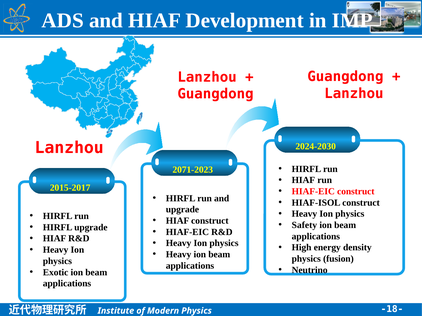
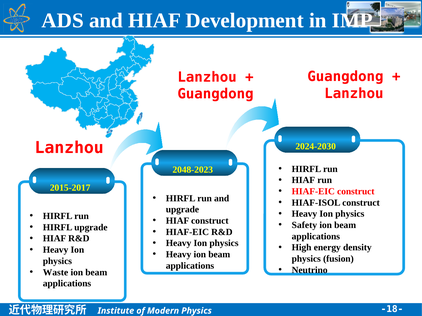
2071-2023: 2071-2023 -> 2048-2023
Exotic: Exotic -> Waste
